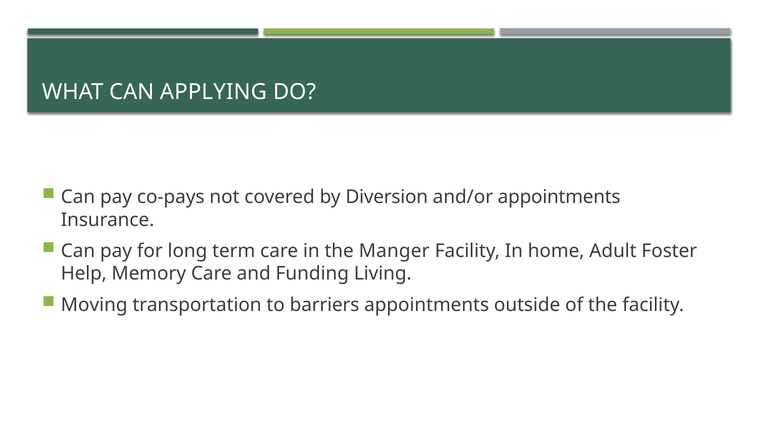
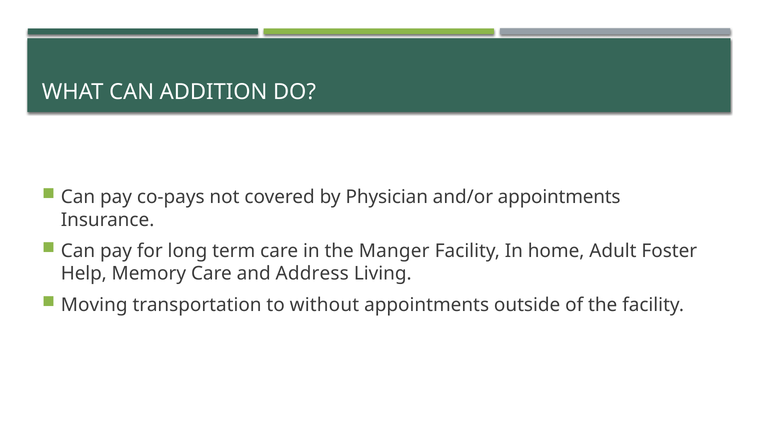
APPLYING: APPLYING -> ADDITION
Diversion: Diversion -> Physician
Funding: Funding -> Address
barriers: barriers -> without
